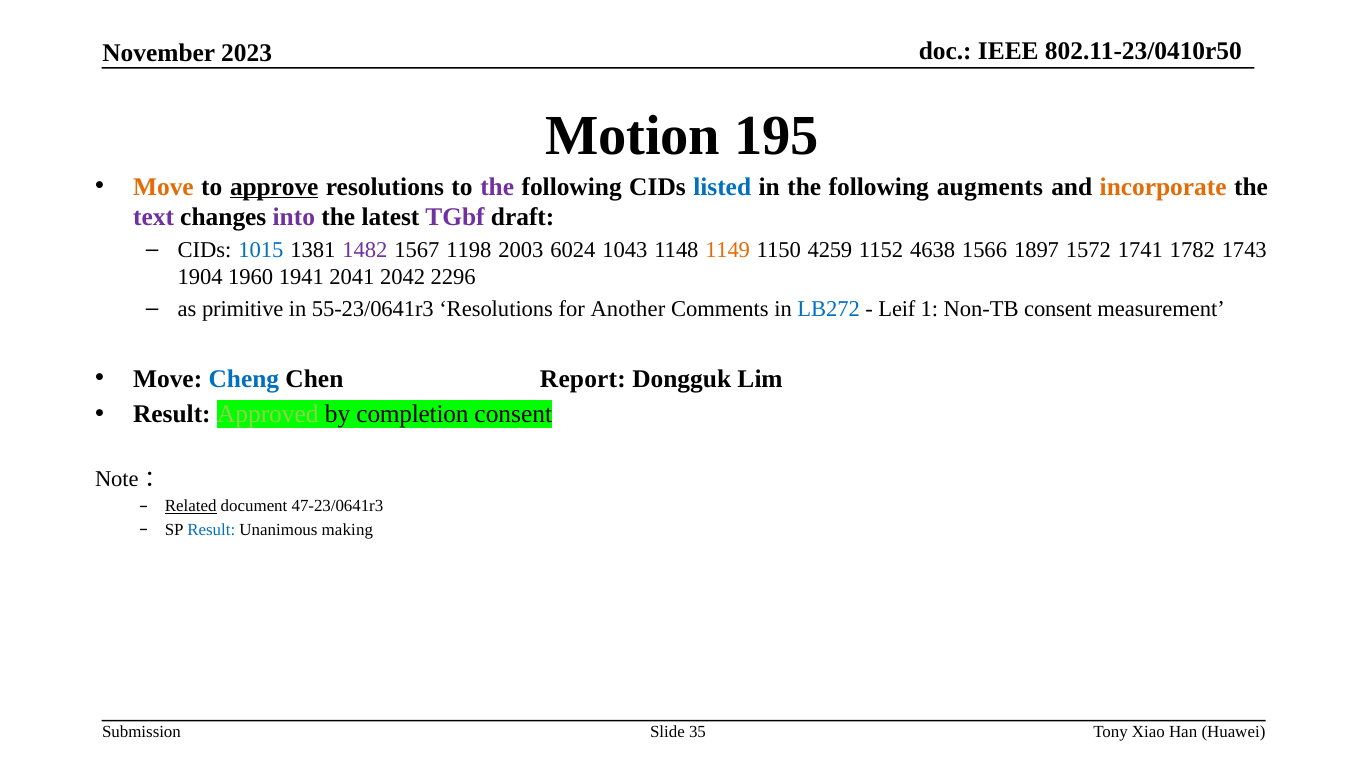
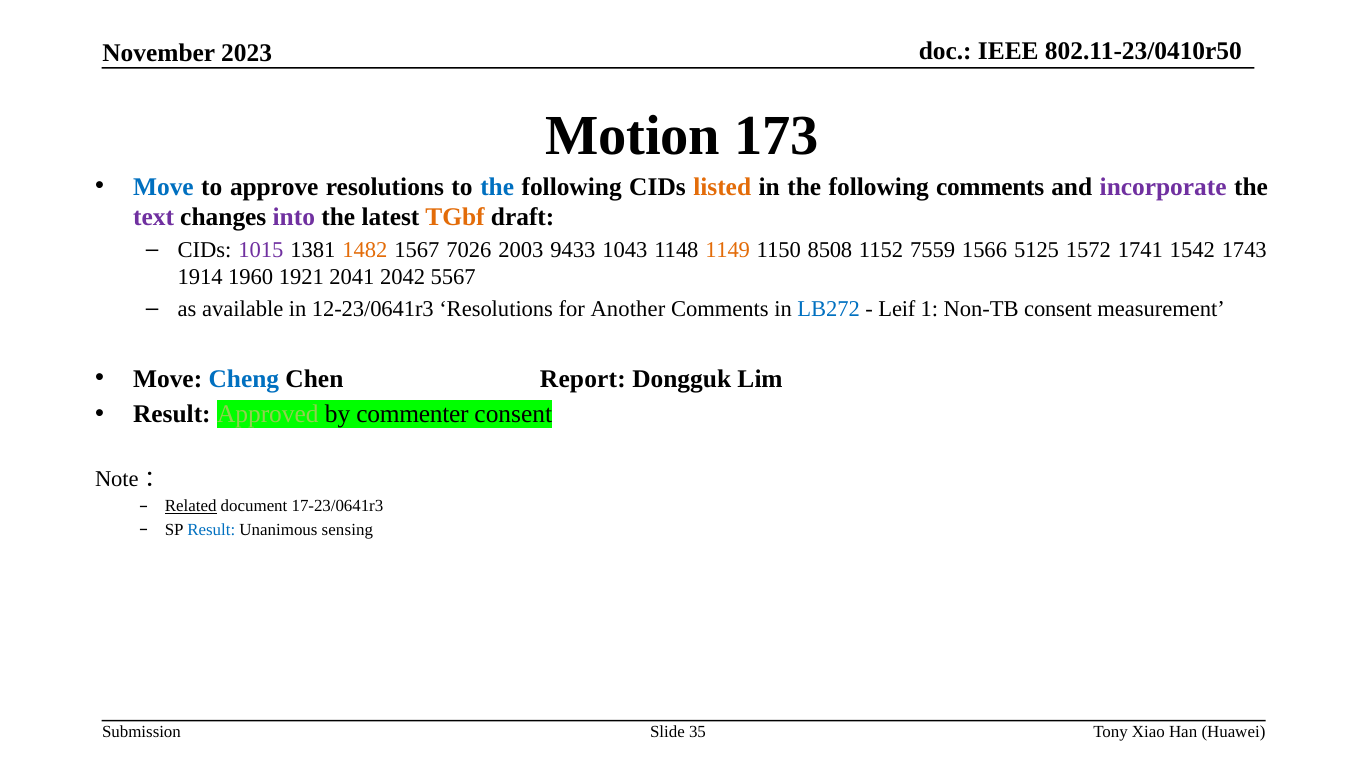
195: 195 -> 173
Move at (163, 187) colour: orange -> blue
approve underline: present -> none
the at (497, 187) colour: purple -> blue
listed colour: blue -> orange
following augments: augments -> comments
incorporate colour: orange -> purple
TGbf colour: purple -> orange
1015 colour: blue -> purple
1482 colour: purple -> orange
1198: 1198 -> 7026
6024: 6024 -> 9433
4259: 4259 -> 8508
4638: 4638 -> 7559
1897: 1897 -> 5125
1782: 1782 -> 1542
1904: 1904 -> 1914
1941: 1941 -> 1921
2296: 2296 -> 5567
primitive: primitive -> available
55-23/0641r3: 55-23/0641r3 -> 12-23/0641r3
completion: completion -> commenter
47-23/0641r3: 47-23/0641r3 -> 17-23/0641r3
making: making -> sensing
